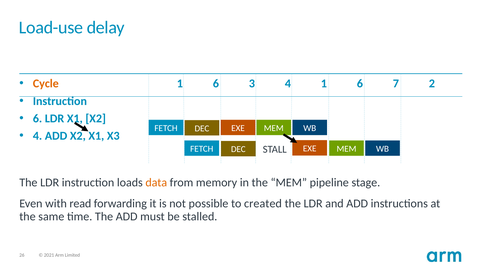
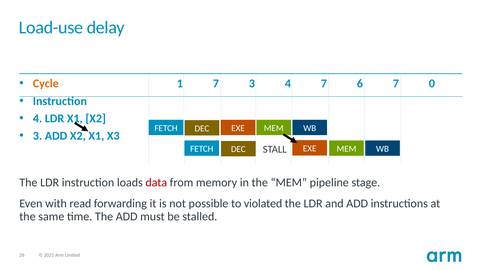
6 at (216, 84): 6 -> 7
4 1: 1 -> 7
2: 2 -> 0
6 at (38, 119): 6 -> 4
4 at (38, 136): 4 -> 3
data colour: orange -> red
created: created -> violated
